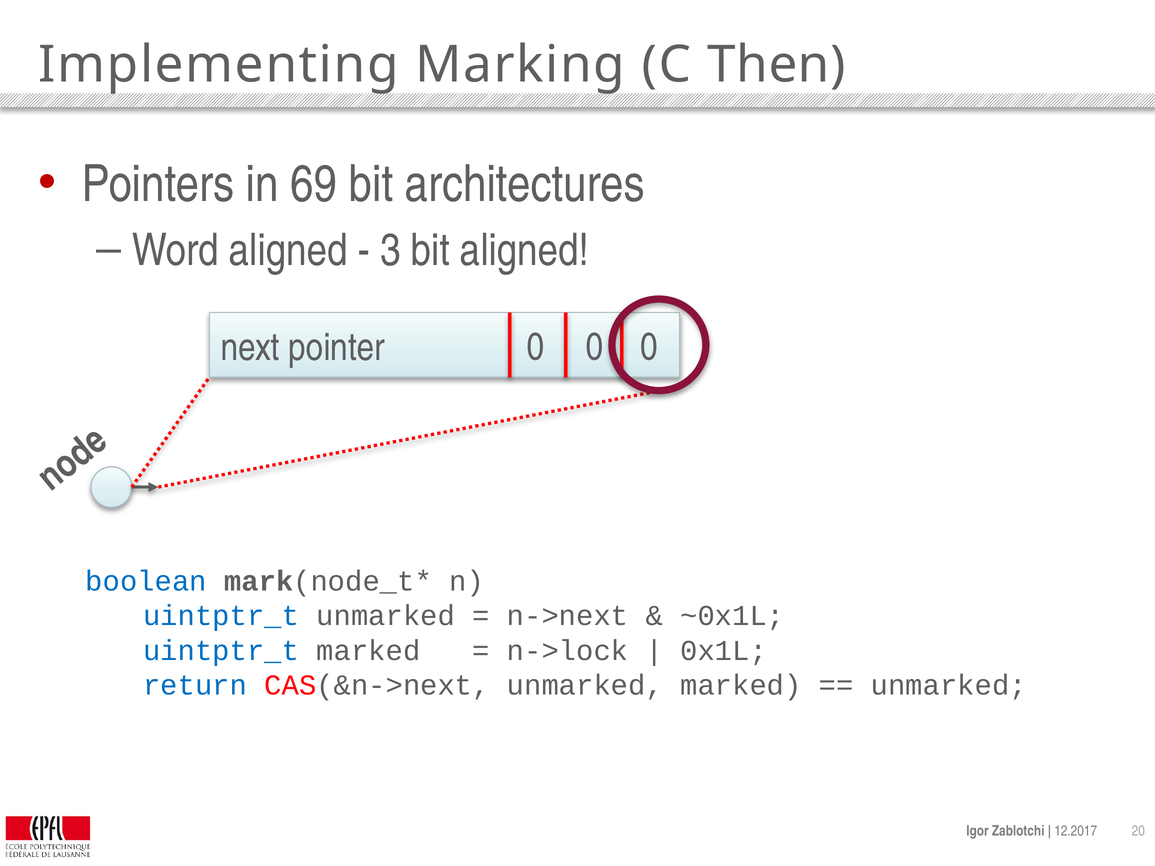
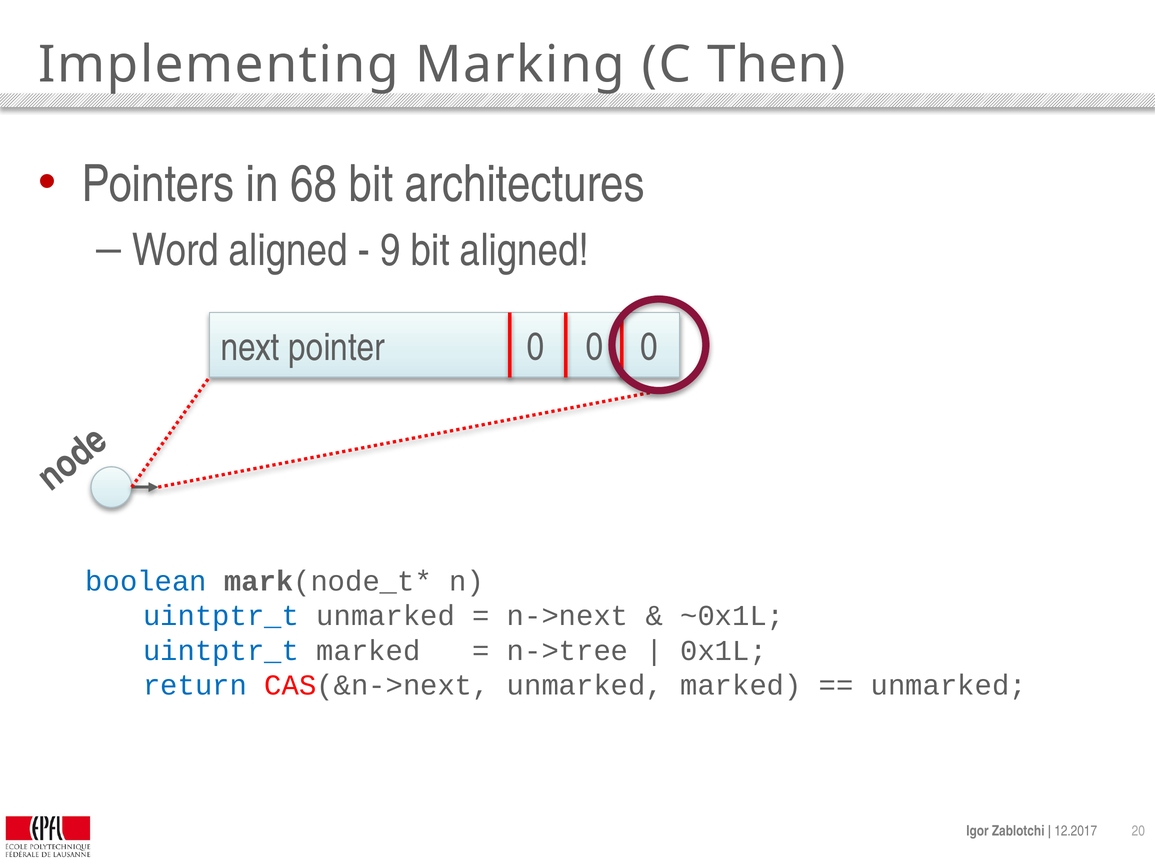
69: 69 -> 68
3: 3 -> 9
n->lock: n->lock -> n->tree
